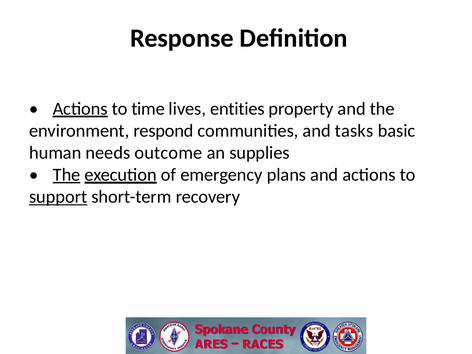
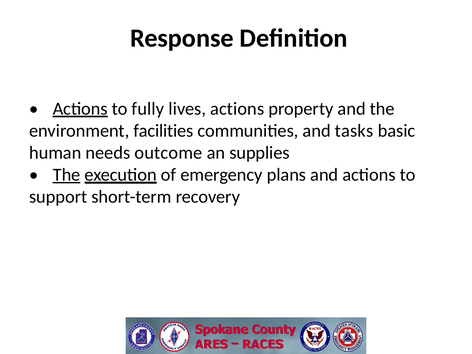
time: time -> fully
lives entities: entities -> actions
respond: respond -> facilities
support underline: present -> none
